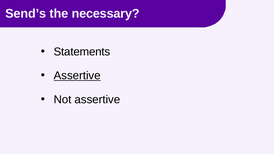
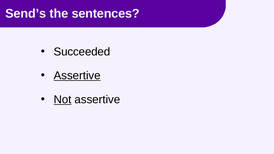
necessary: necessary -> sentences
Statements: Statements -> Succeeded
Not underline: none -> present
